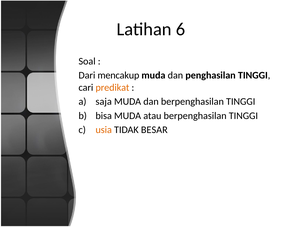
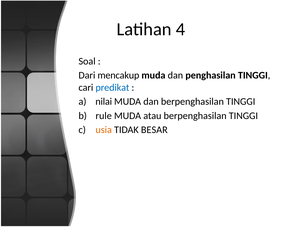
6: 6 -> 4
predikat colour: orange -> blue
saja: saja -> nilai
bisa: bisa -> rule
